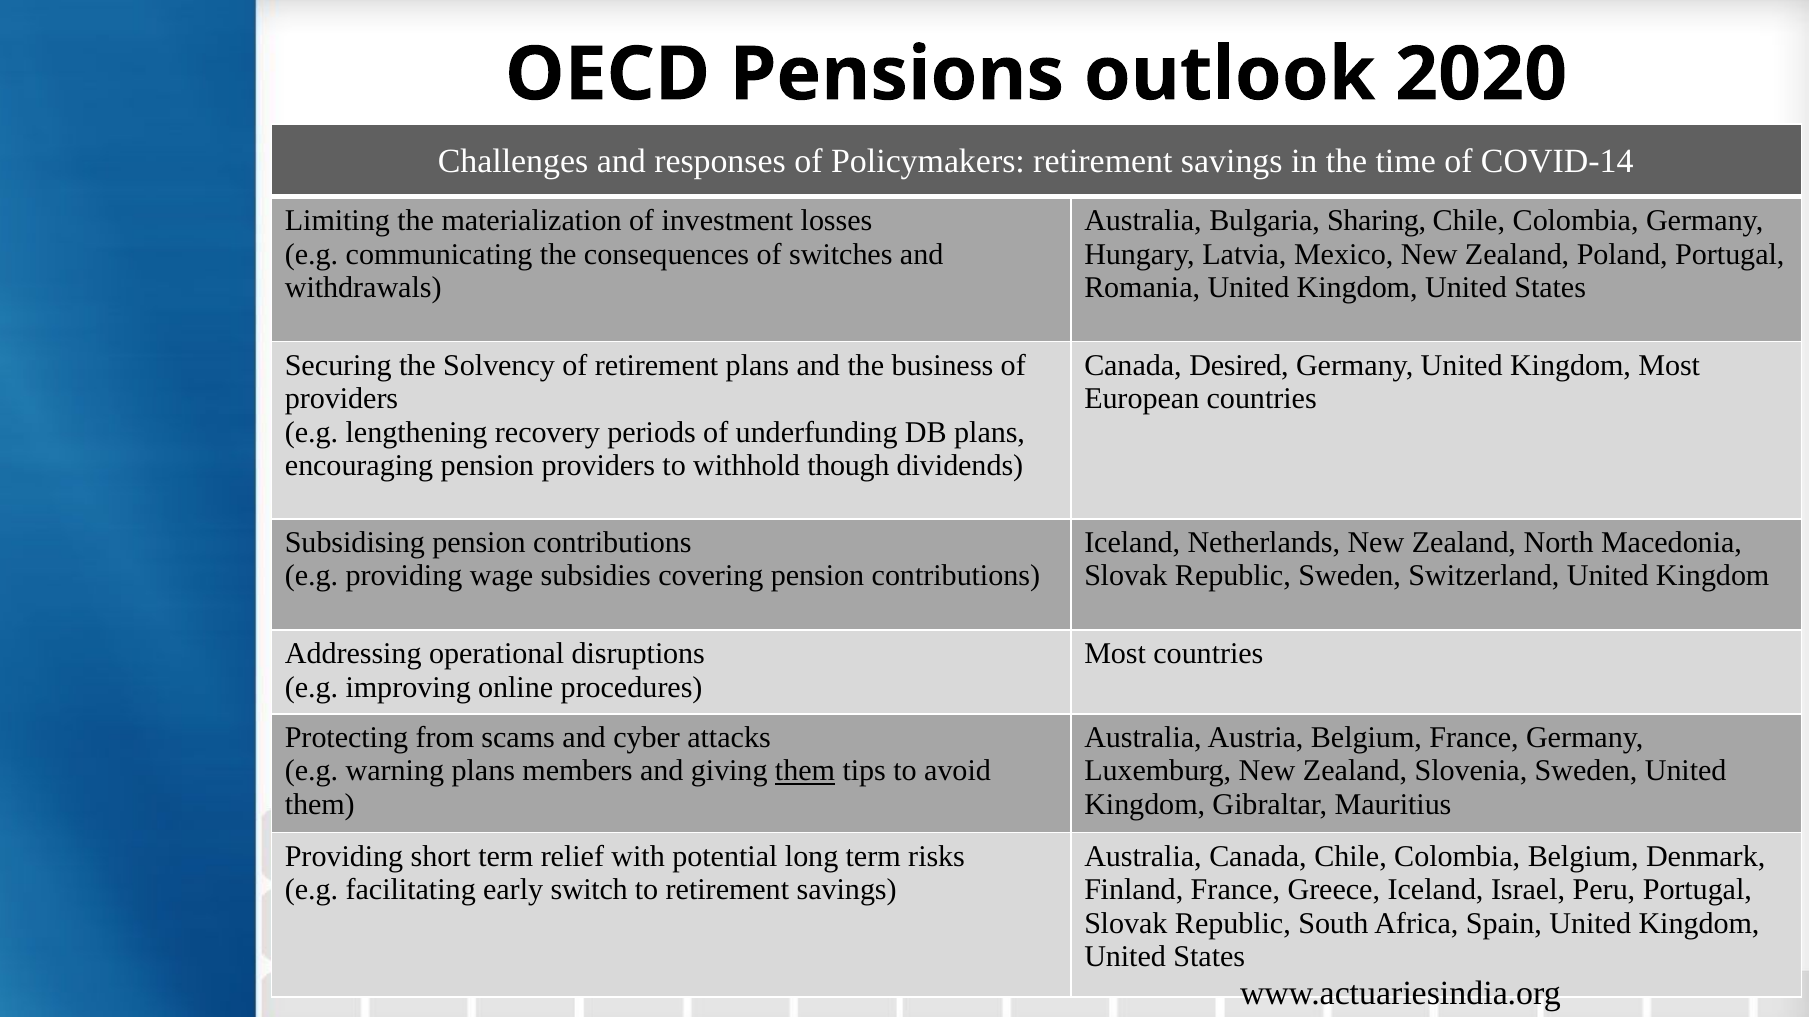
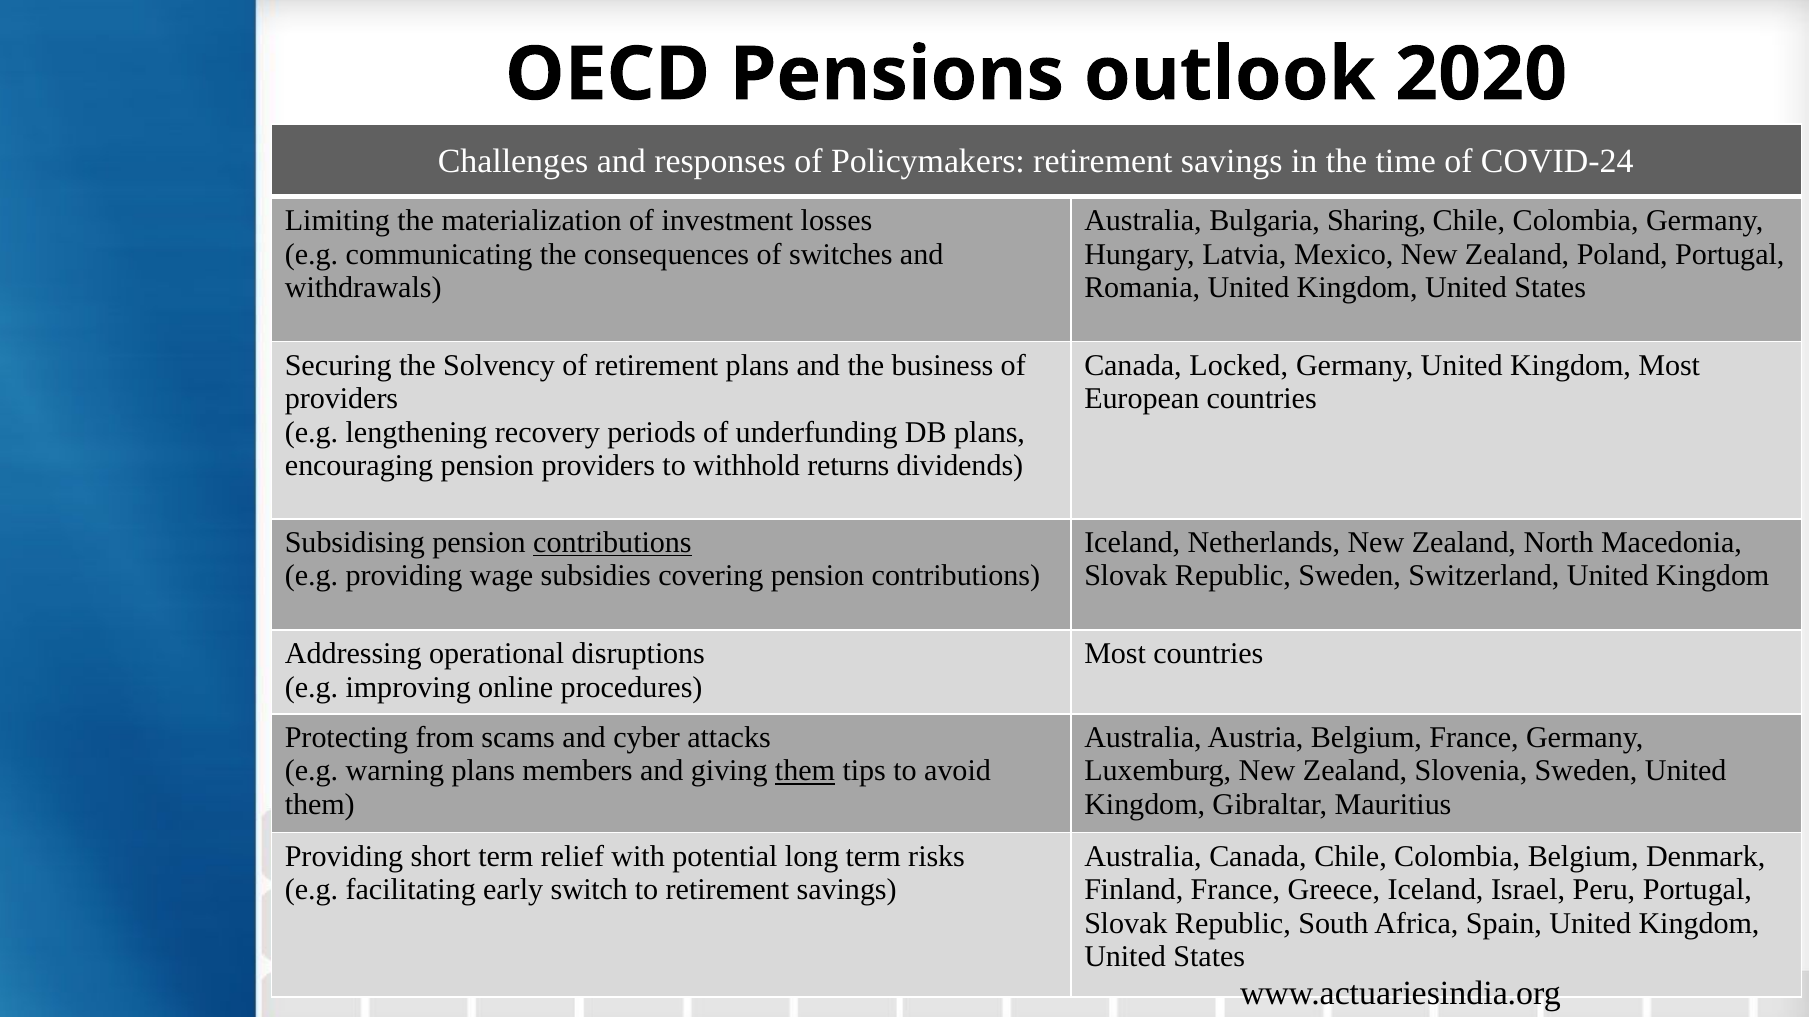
COVID-14: COVID-14 -> COVID-24
Desired: Desired -> Locked
though: though -> returns
contributions at (612, 543) underline: none -> present
